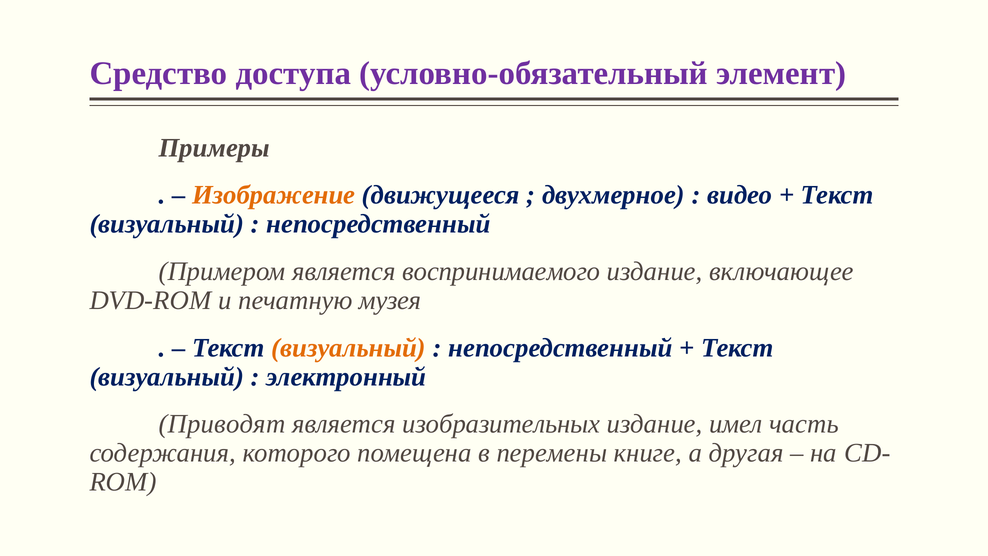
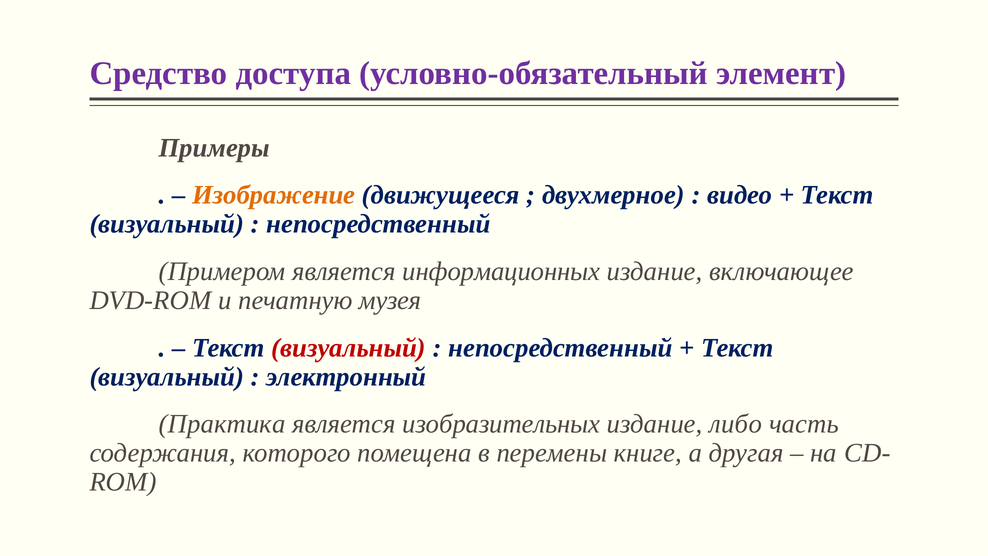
воспринимаемого: воспринимаемого -> информационных
визуальный at (349, 348) colour: orange -> red
Приводят: Приводят -> Практика
имел: имел -> либо
